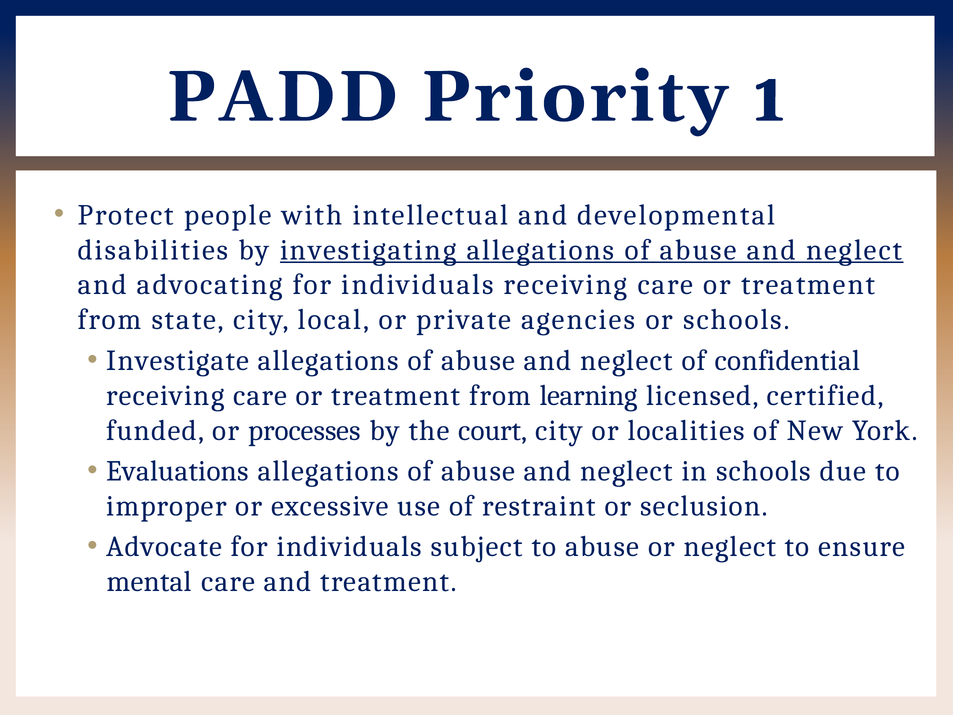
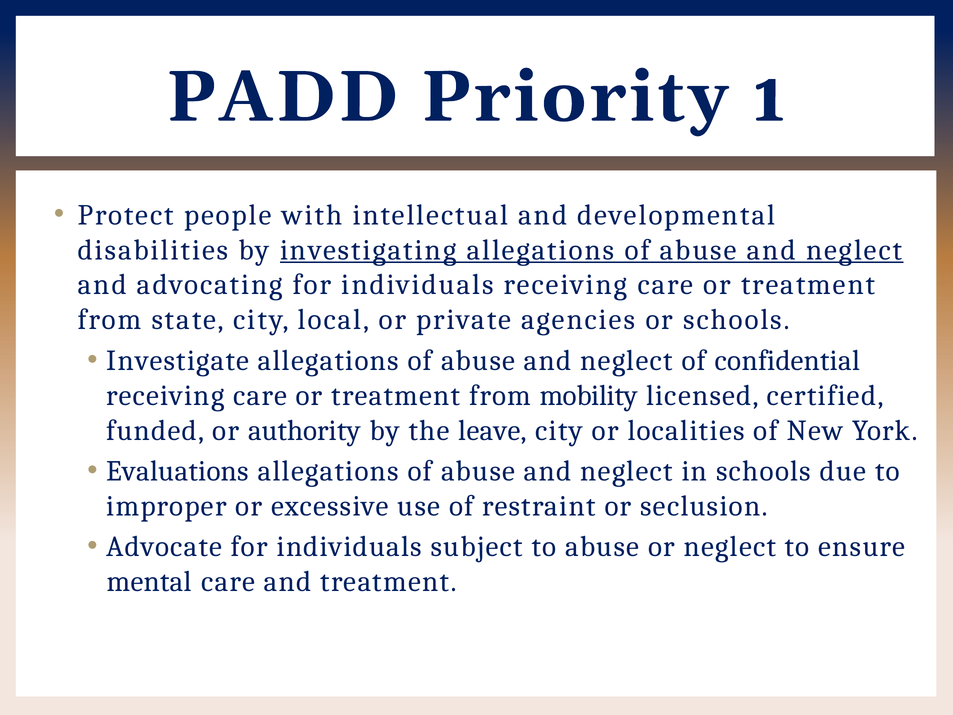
learning: learning -> mobility
processes: processes -> authority
court: court -> leave
